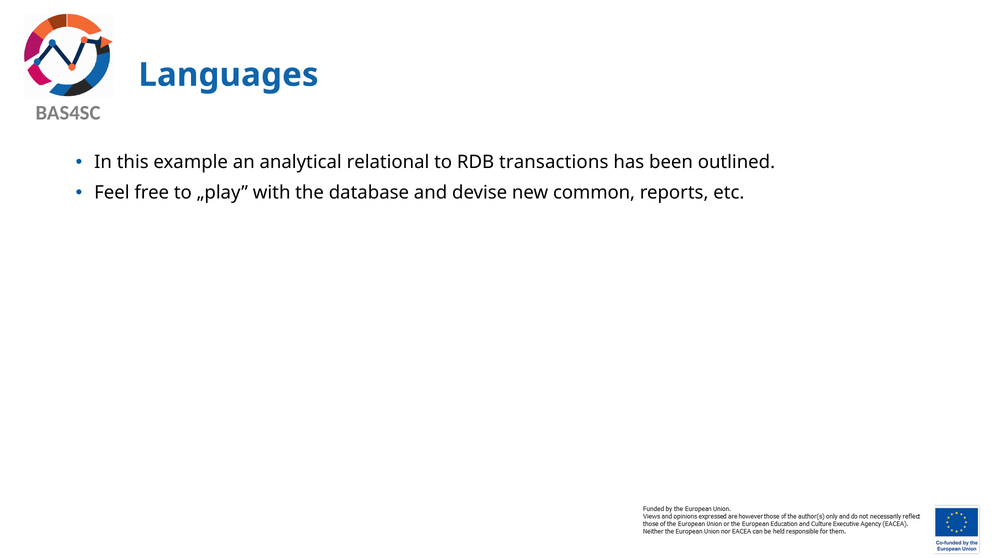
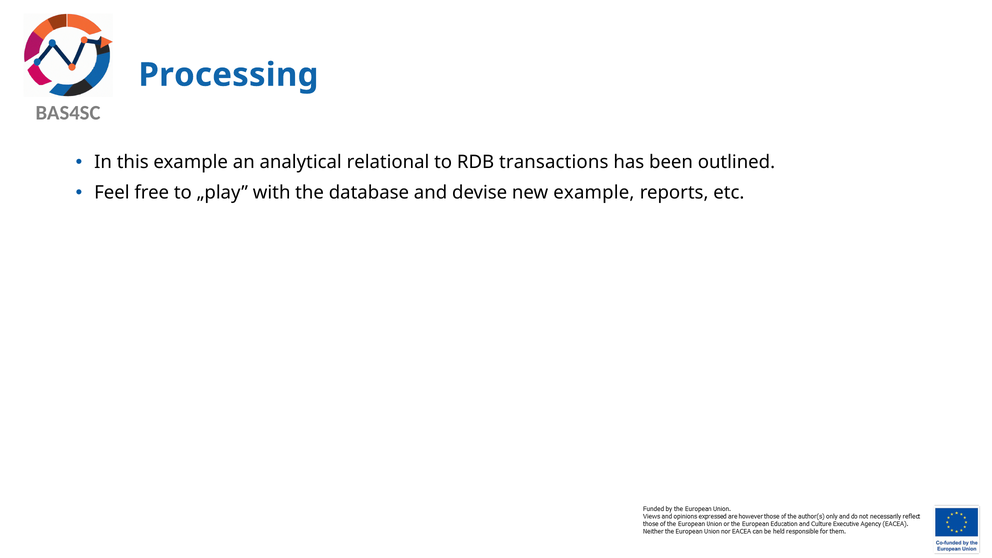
Languages: Languages -> Processing
new common: common -> example
